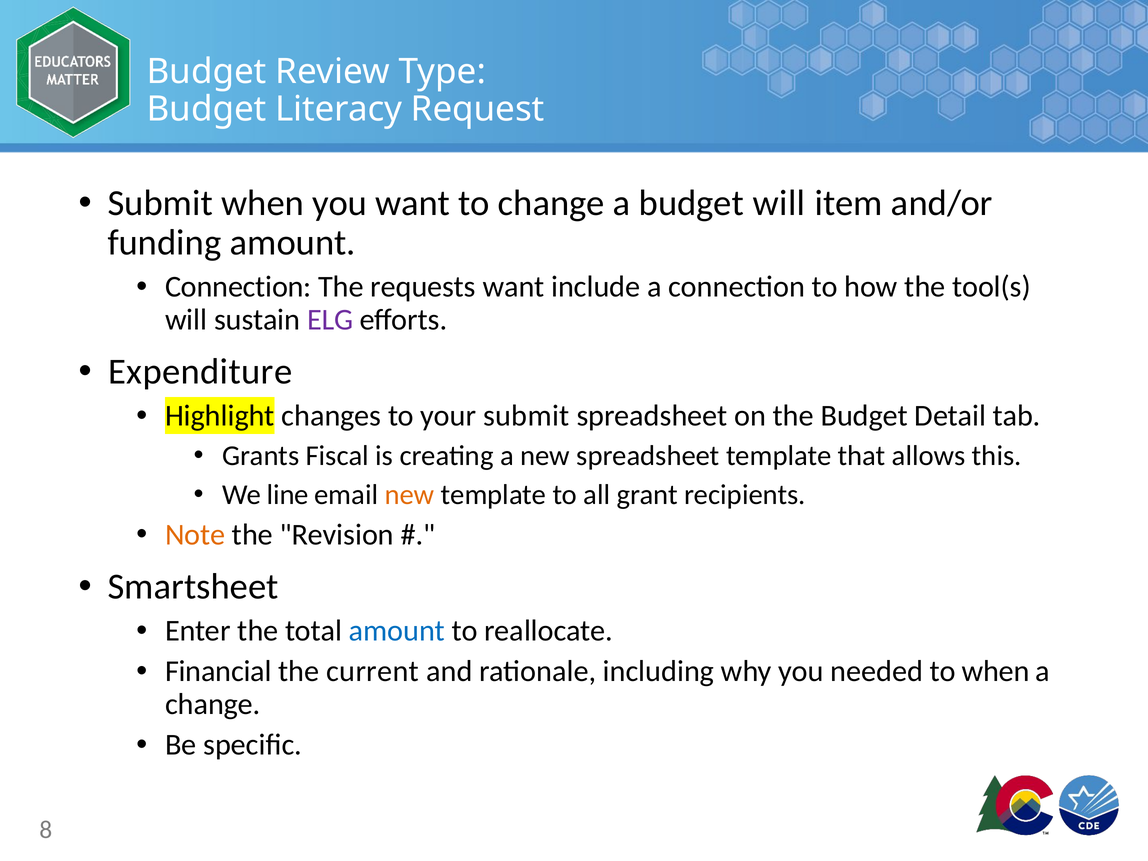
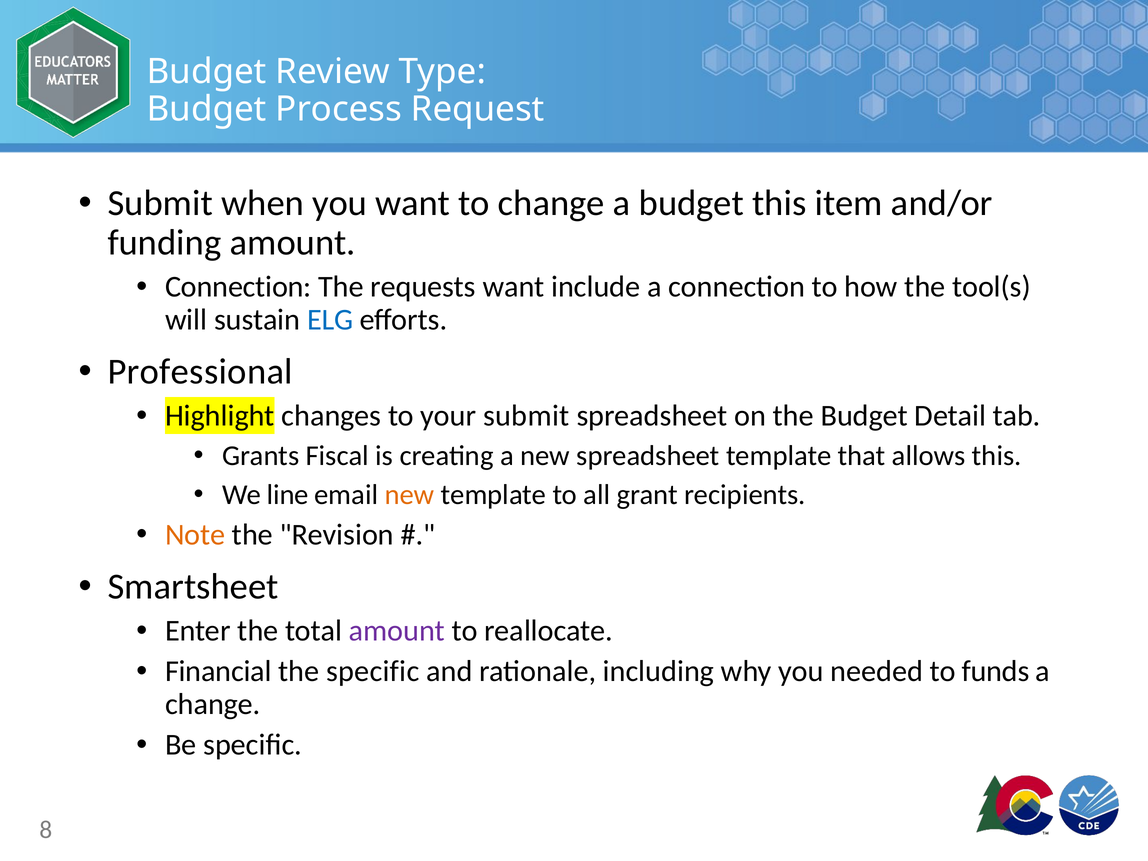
Literacy: Literacy -> Process
budget will: will -> this
ELG colour: purple -> blue
Expenditure: Expenditure -> Professional
amount at (397, 631) colour: blue -> purple
the current: current -> specific
to when: when -> funds
